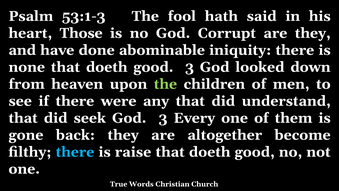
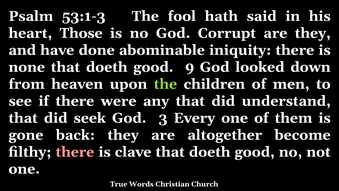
good 3: 3 -> 9
there at (75, 152) colour: light blue -> pink
raise: raise -> clave
